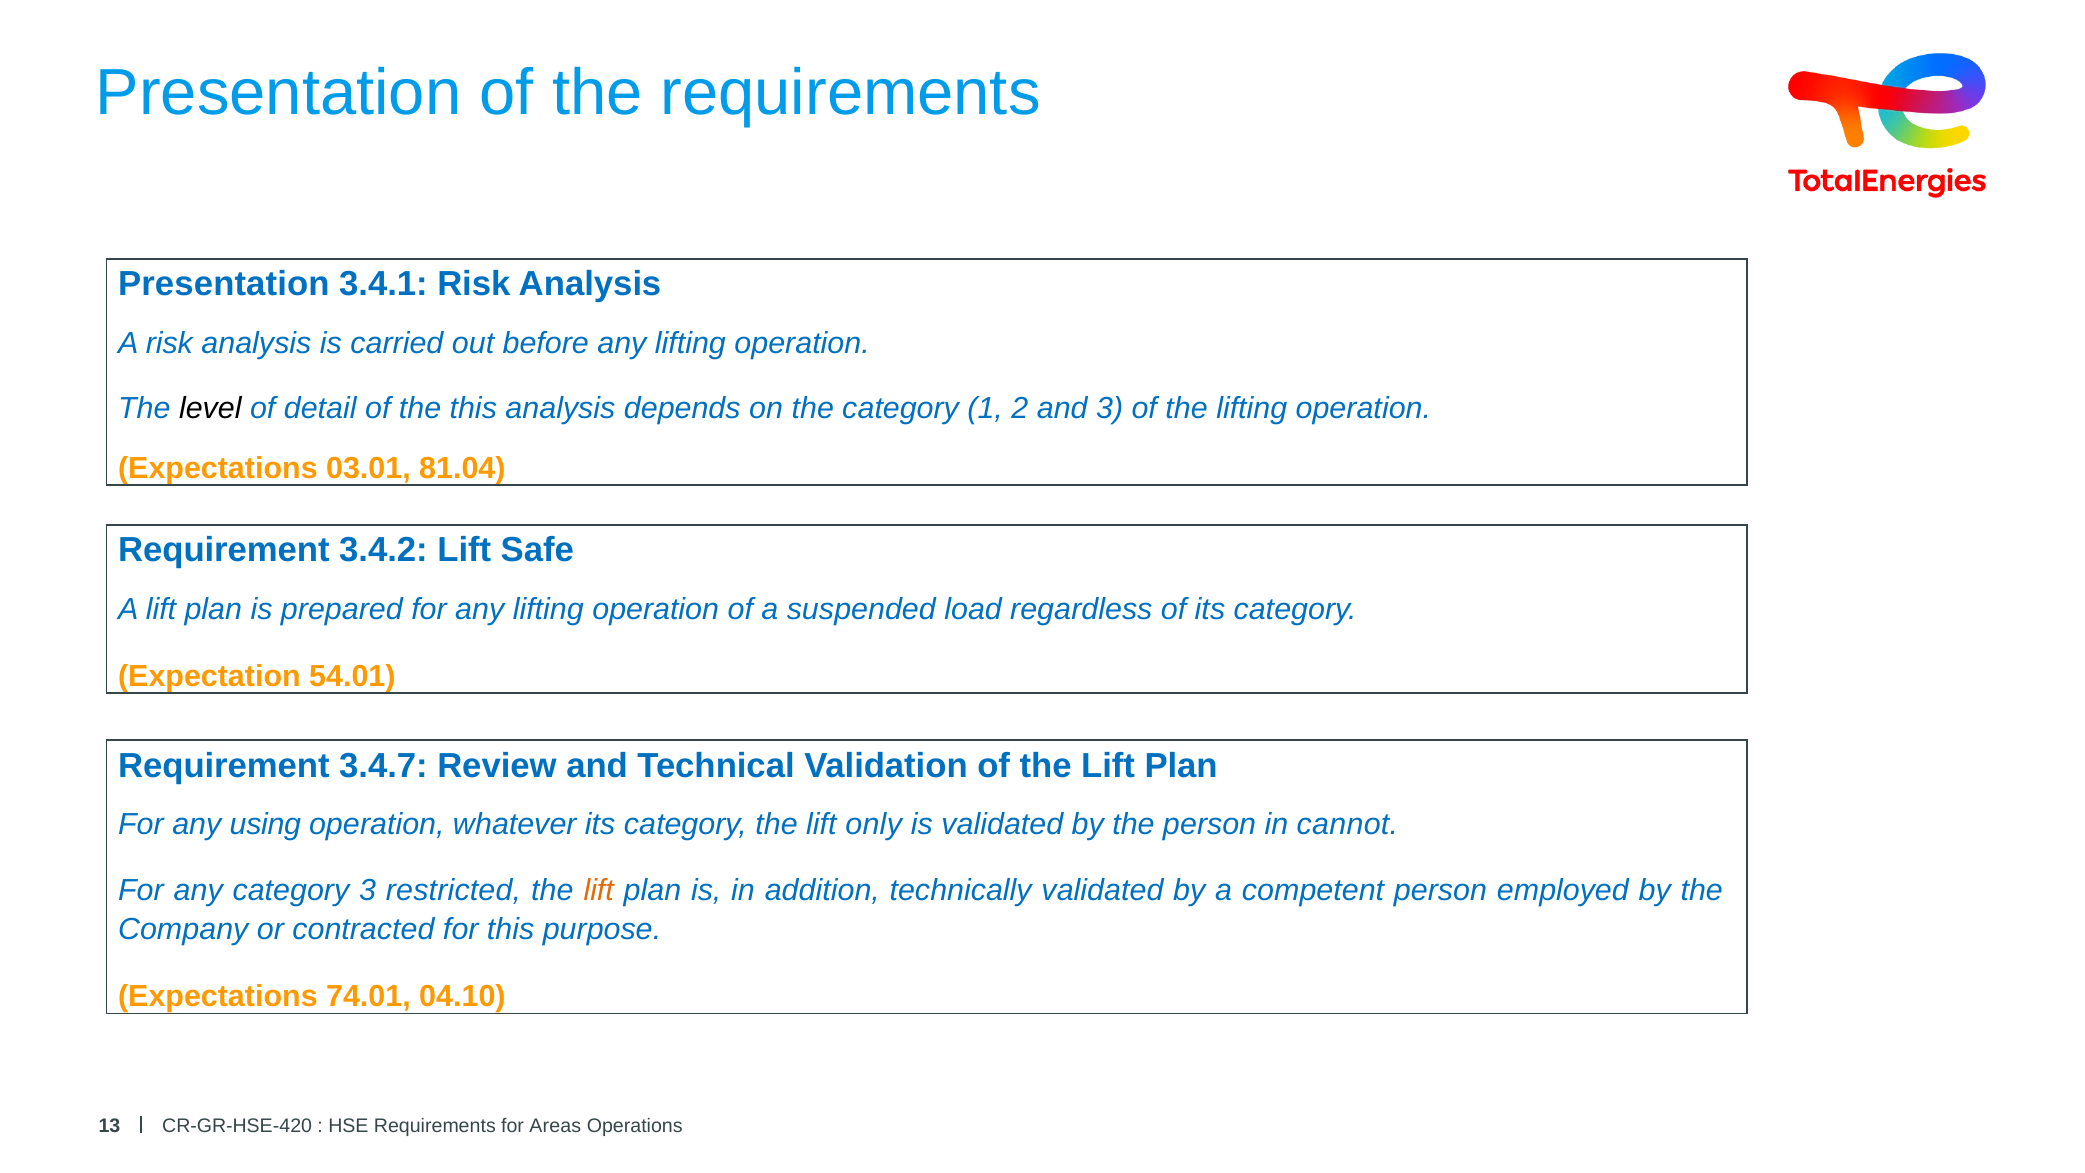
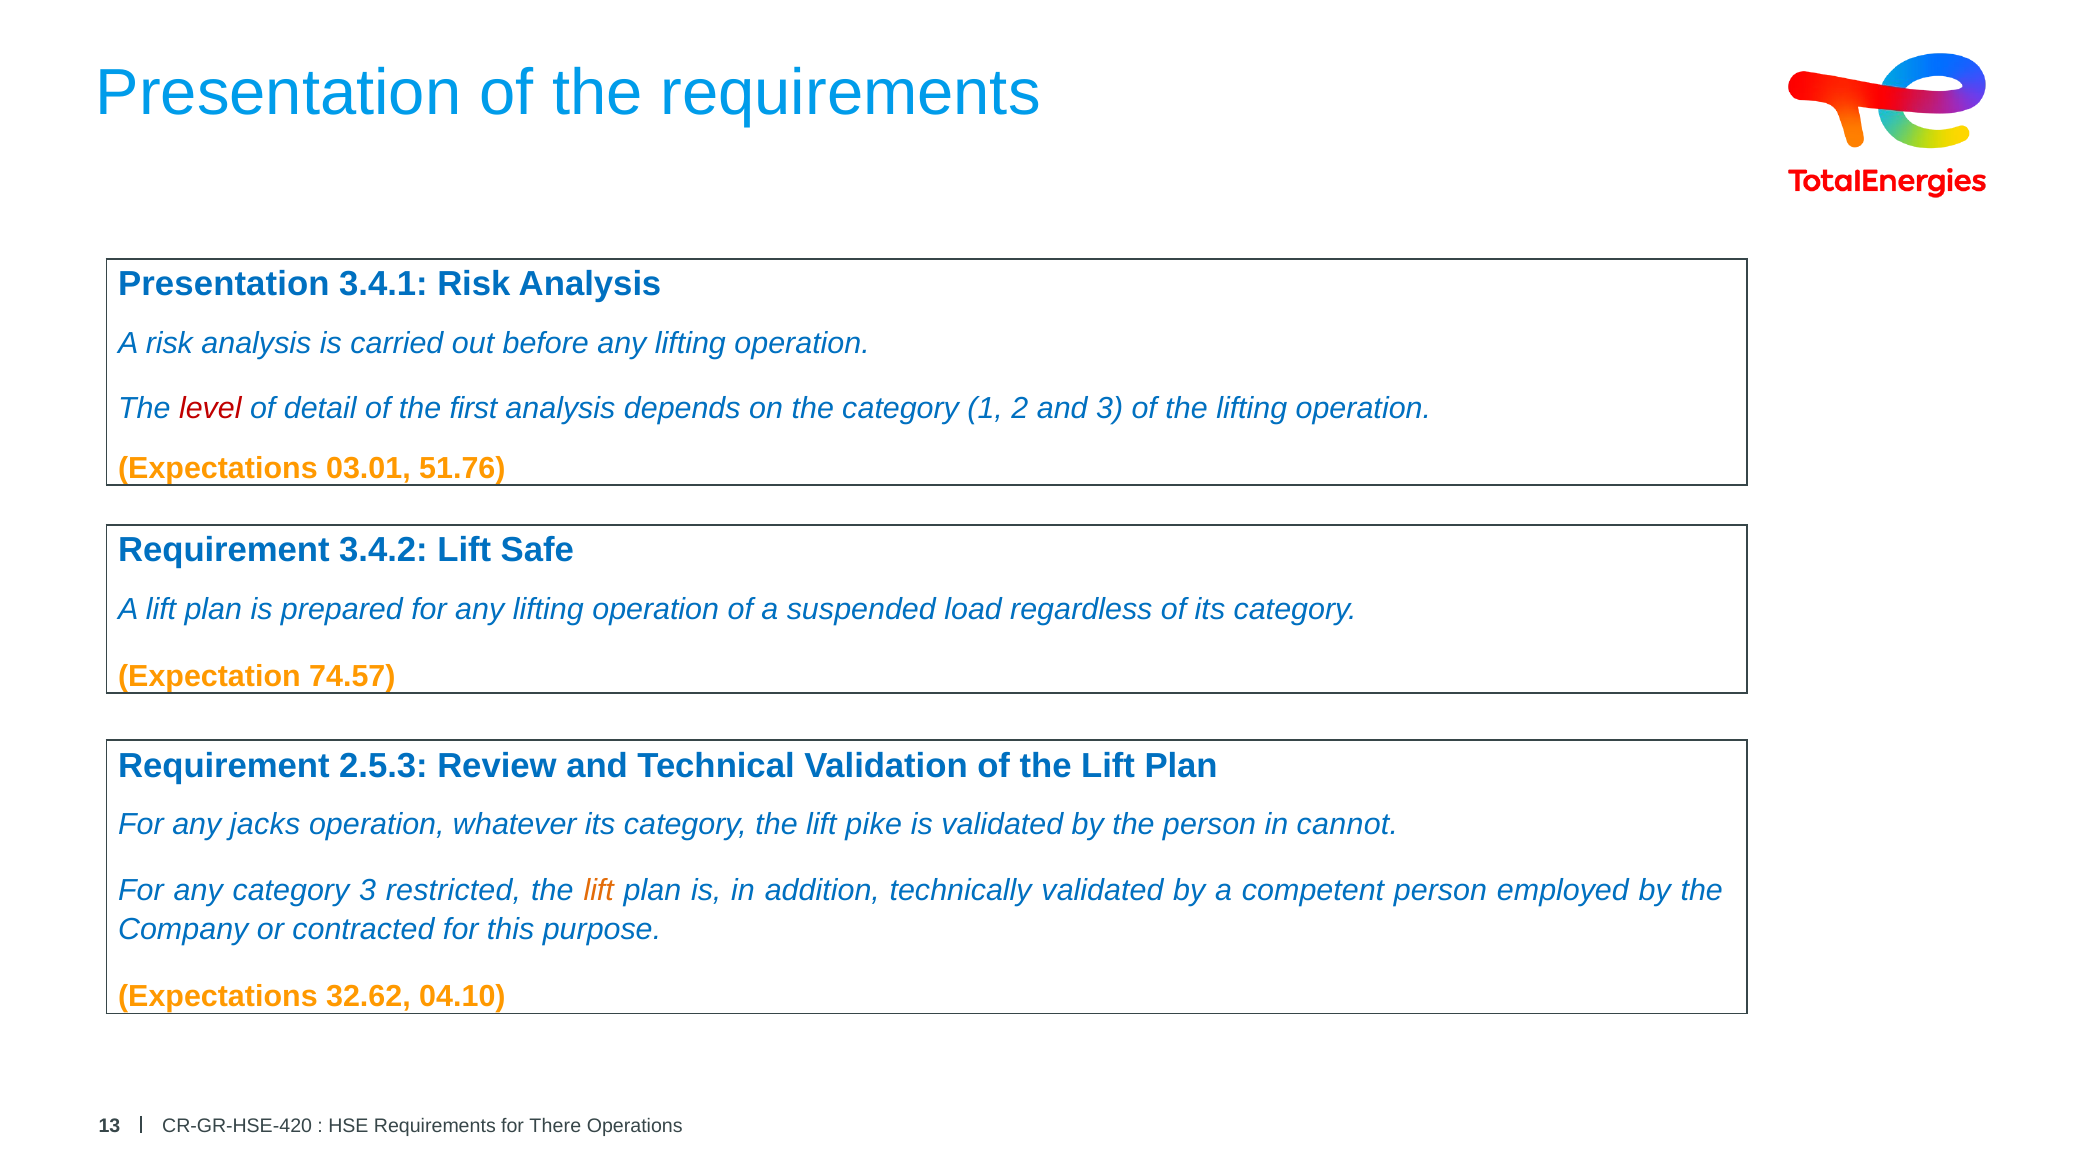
level colour: black -> red
the this: this -> first
81.04: 81.04 -> 51.76
54.01: 54.01 -> 74.57
3.4.7: 3.4.7 -> 2.5.3
using: using -> jacks
only: only -> pike
74.01: 74.01 -> 32.62
Areas: Areas -> There
